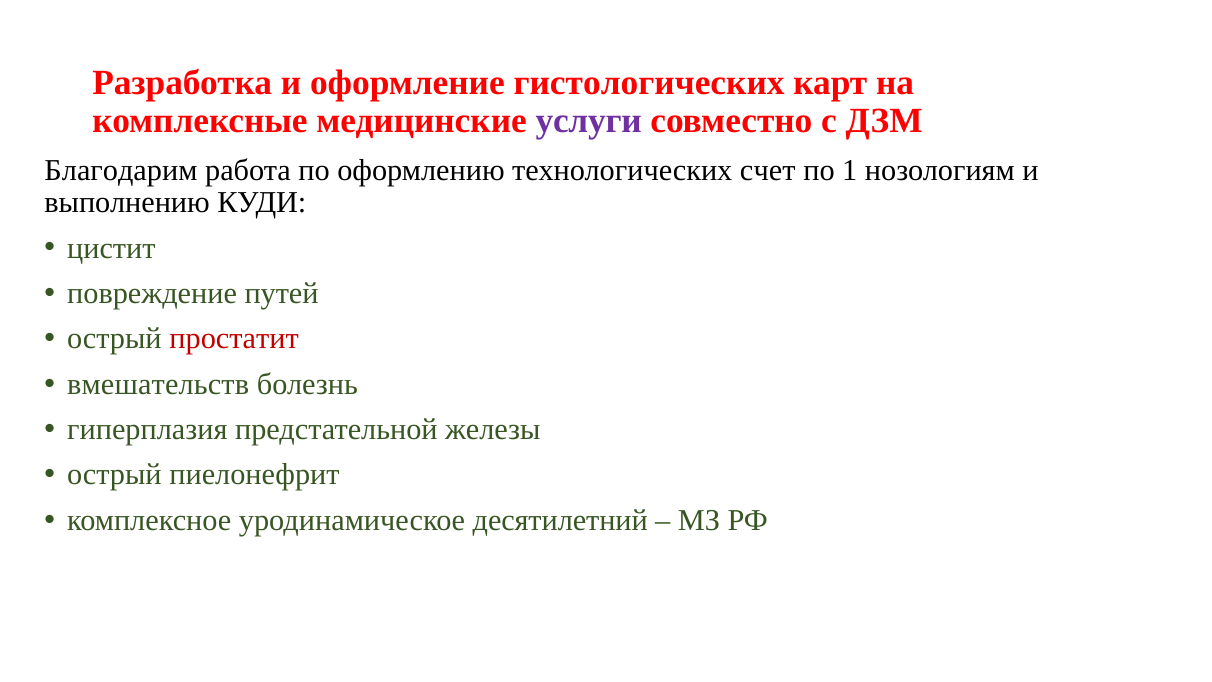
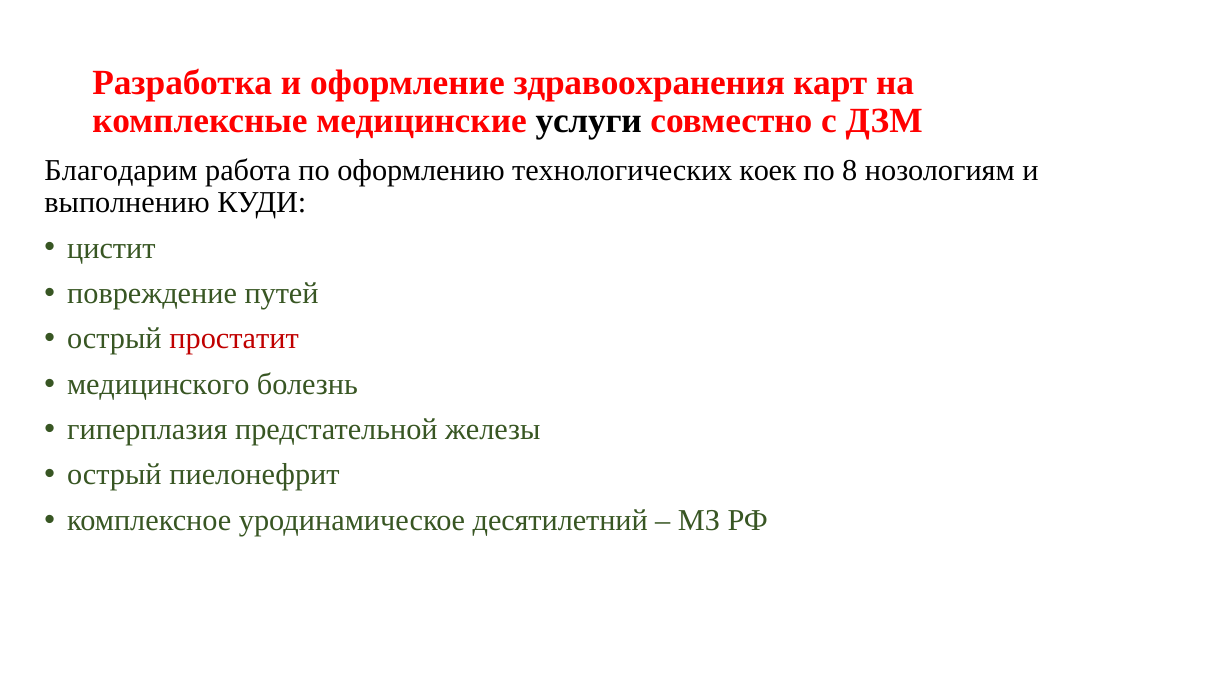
гистологических: гистологических -> здравоохранения
услуги colour: purple -> black
счет: счет -> коек
1: 1 -> 8
вмешательств: вмешательств -> медицинского
